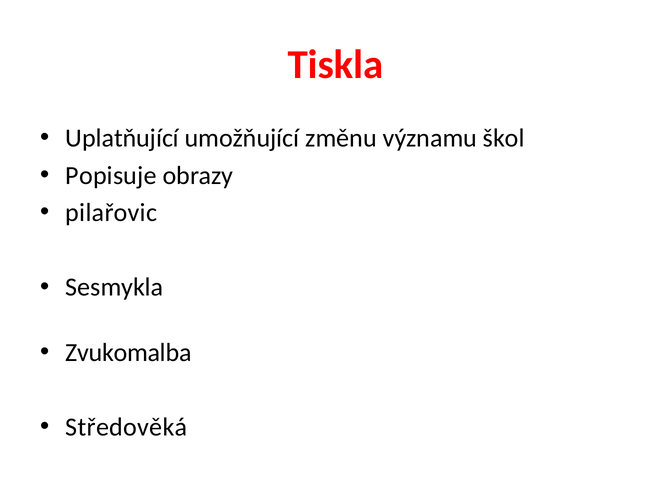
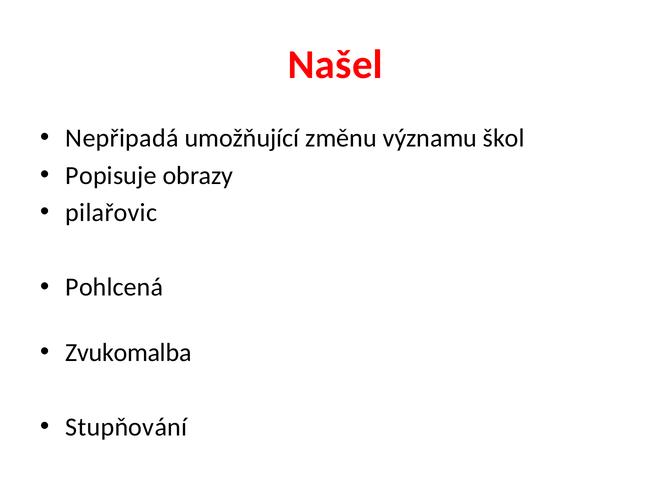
Tiskla: Tiskla -> Našel
Uplatňující: Uplatňující -> Nepřipadá
Sesmykla: Sesmykla -> Pohlcená
Středověká: Středověká -> Stupňování
